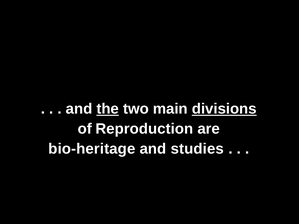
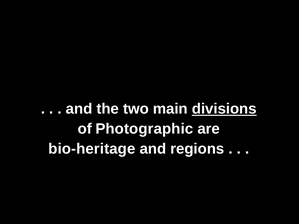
the underline: present -> none
Reproduction: Reproduction -> Photographic
studies: studies -> regions
